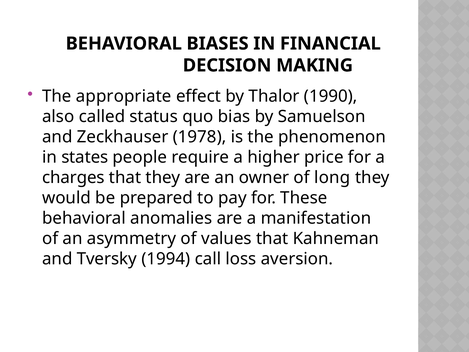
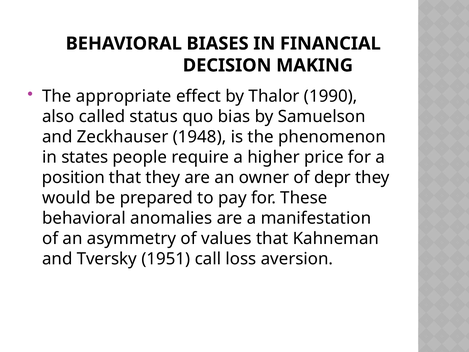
1978: 1978 -> 1948
charges: charges -> position
long: long -> depr
1994: 1994 -> 1951
